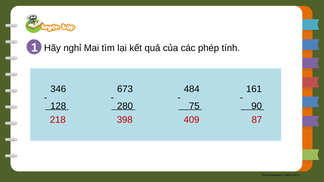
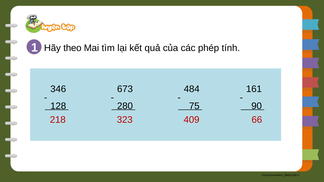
nghỉ: nghỉ -> theo
398: 398 -> 323
87: 87 -> 66
